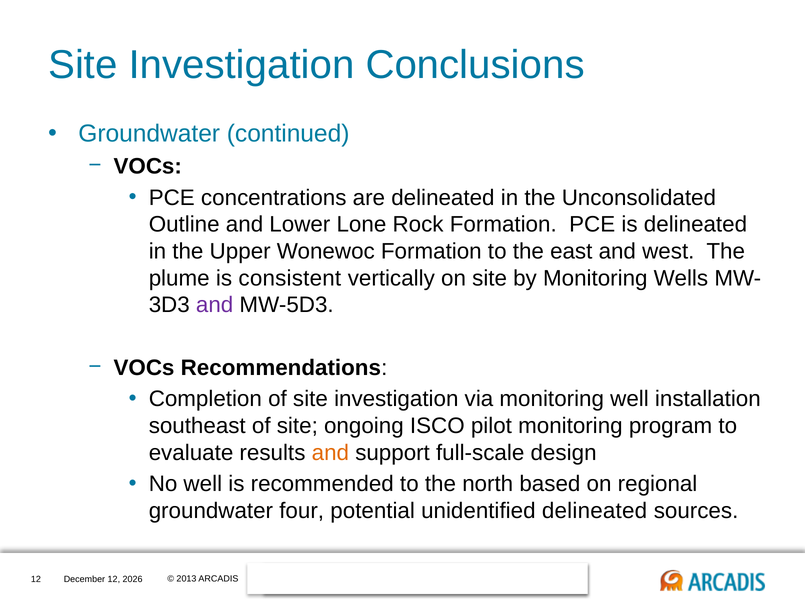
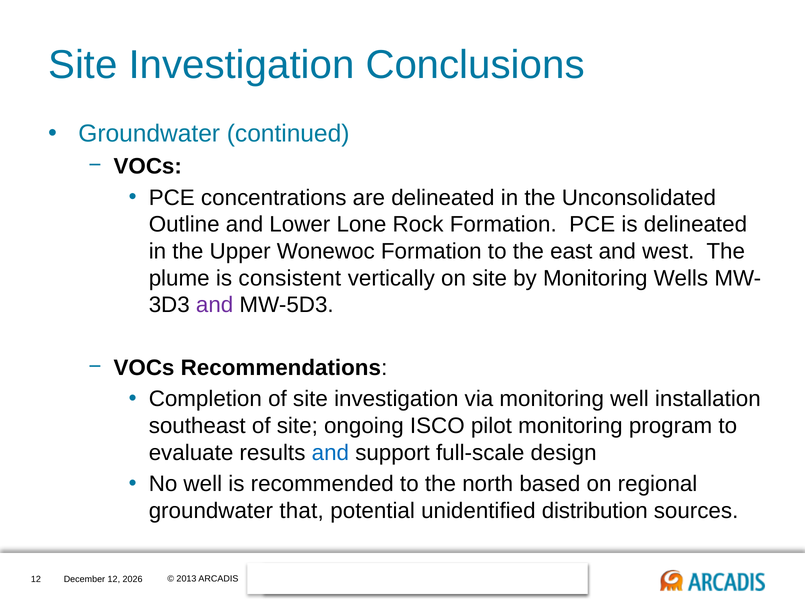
and at (330, 453) colour: orange -> blue
four: four -> that
unidentified delineated: delineated -> distribution
